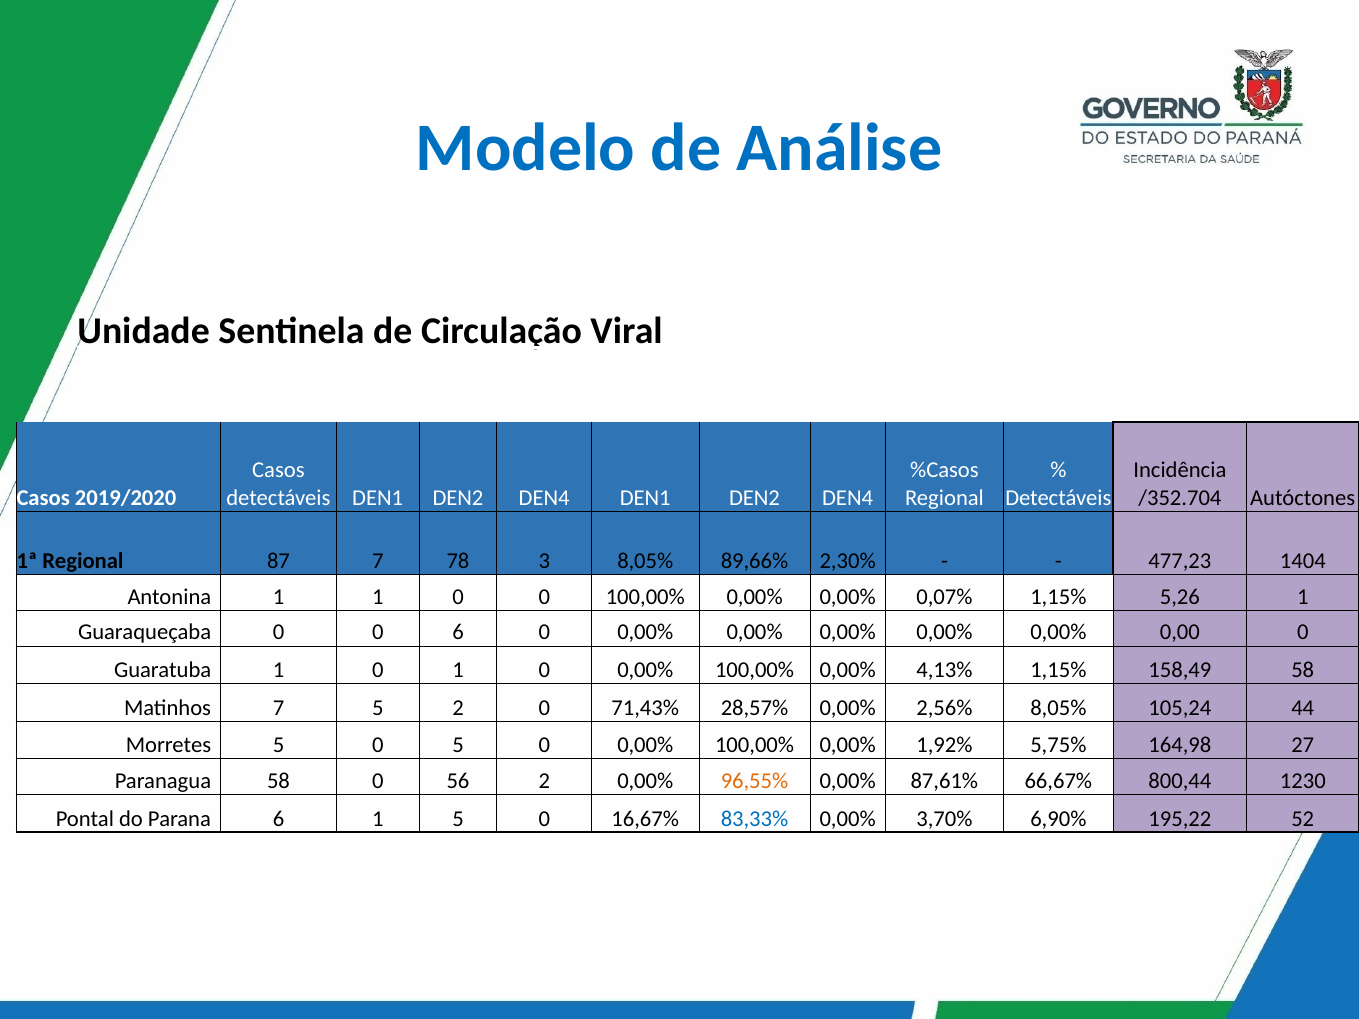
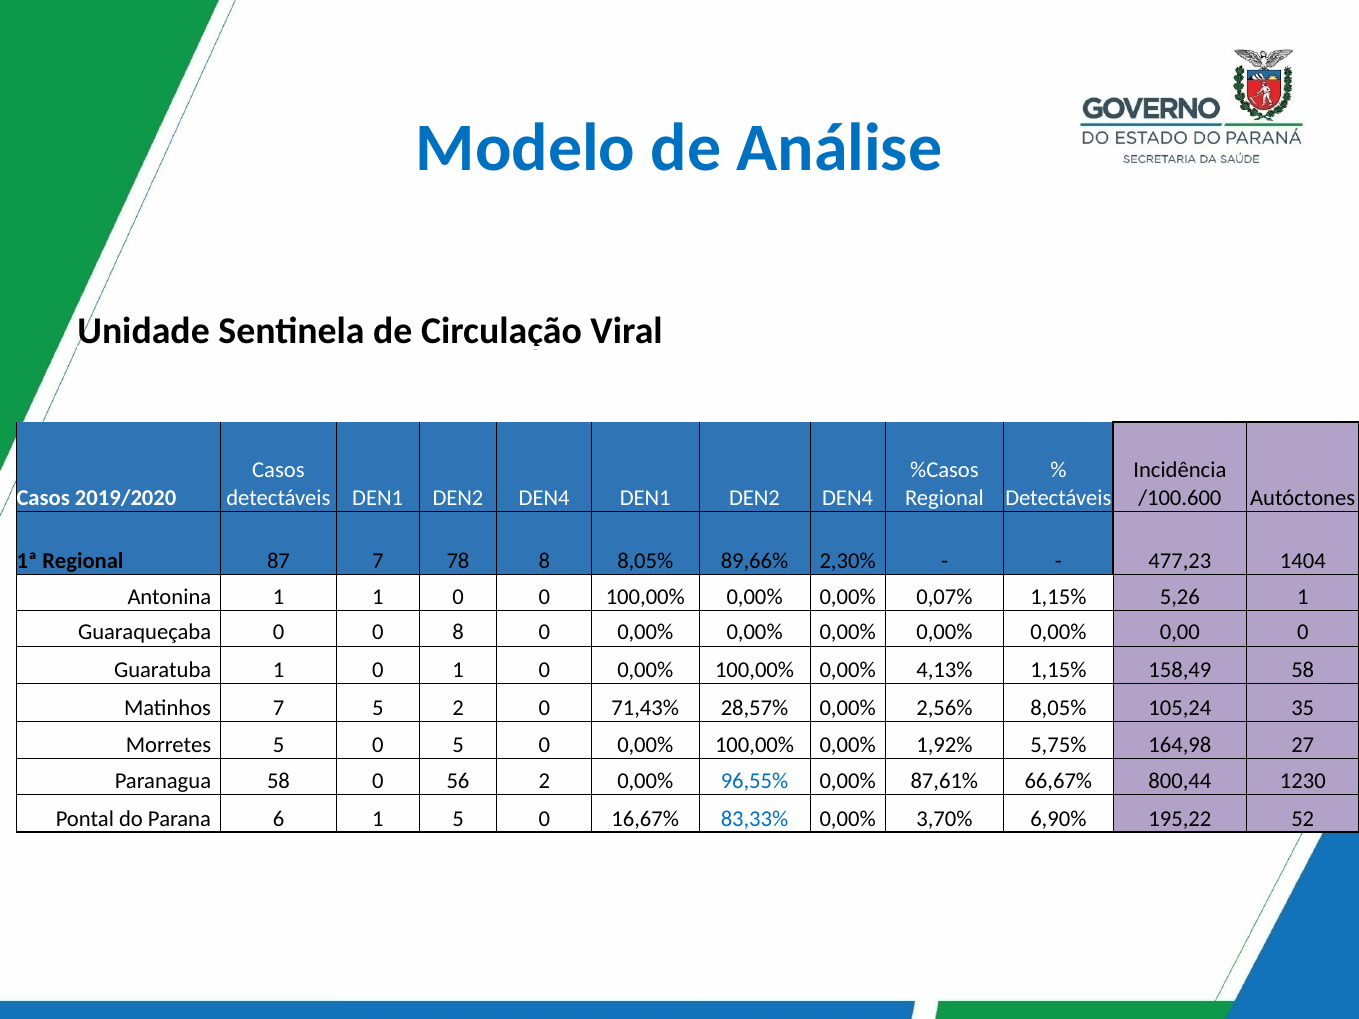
/352.704: /352.704 -> /100.600
78 3: 3 -> 8
0 6: 6 -> 8
44: 44 -> 35
96,55% colour: orange -> blue
